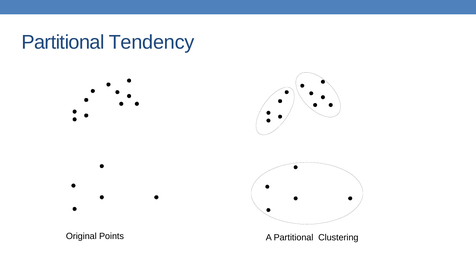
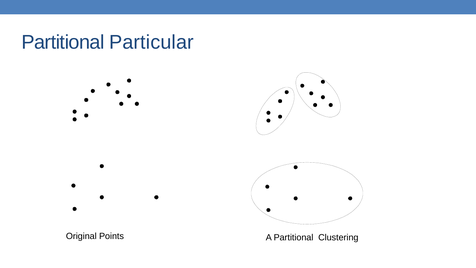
Tendency: Tendency -> Particular
